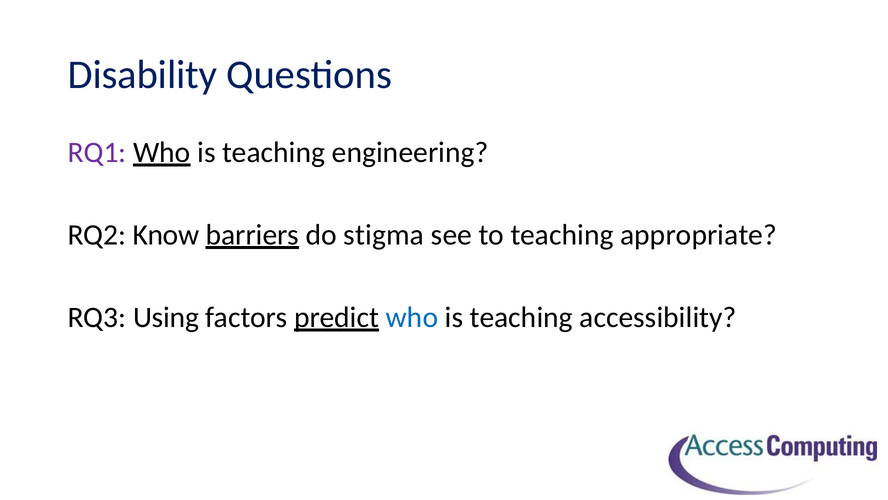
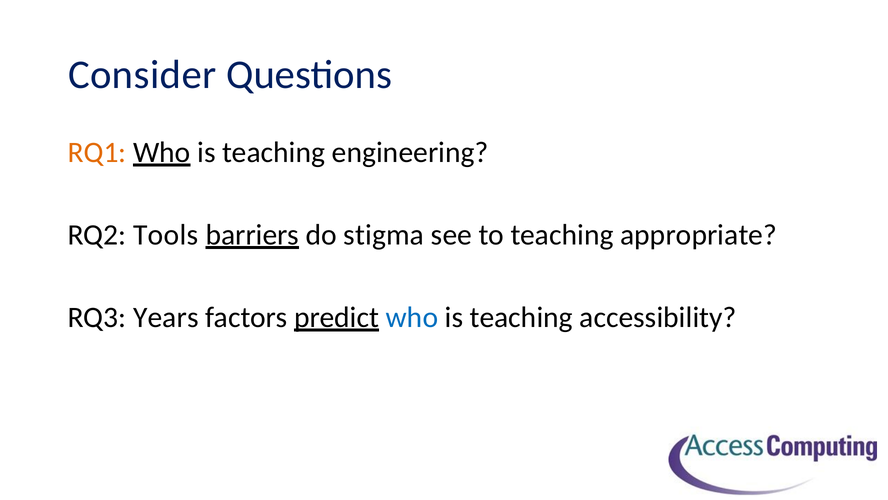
Disability: Disability -> Consider
RQ1 colour: purple -> orange
Know: Know -> Tools
Using: Using -> Years
